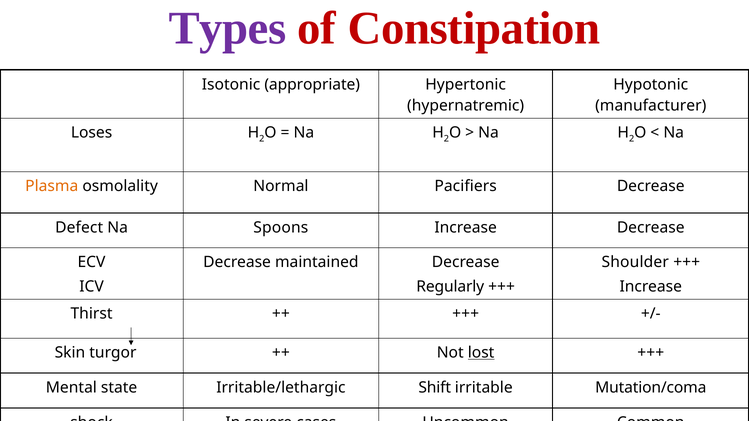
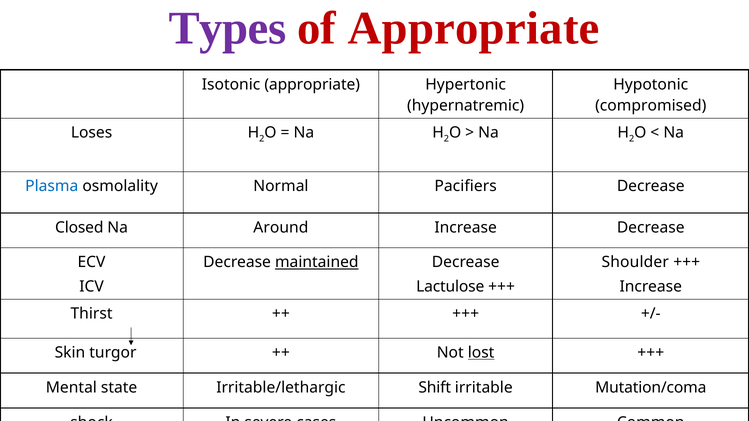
of Constipation: Constipation -> Appropriate
manufacturer: manufacturer -> compromised
Plasma colour: orange -> blue
Defect: Defect -> Closed
Spoons: Spoons -> Around
maintained underline: none -> present
Regularly: Regularly -> Lactulose
